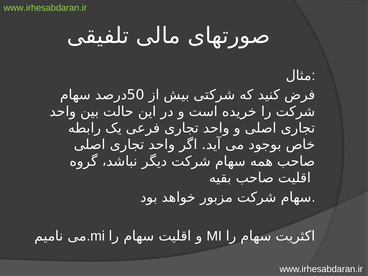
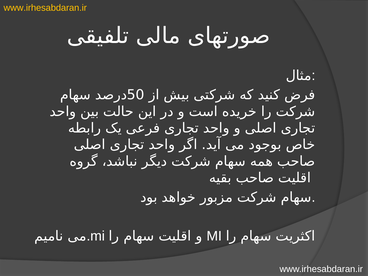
www.irhesabdaran.ir at (45, 8) colour: light green -> yellow
